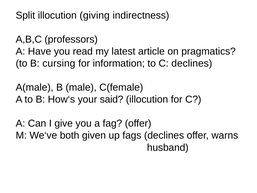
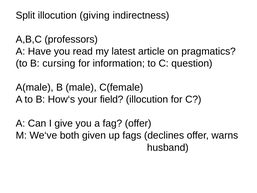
C declines: declines -> question
said: said -> field
